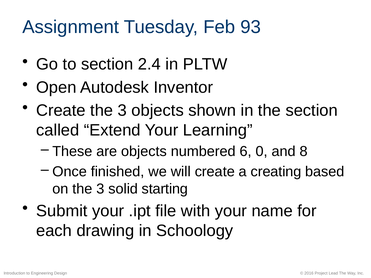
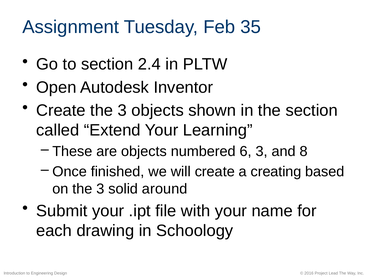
93: 93 -> 35
6 0: 0 -> 3
starting: starting -> around
